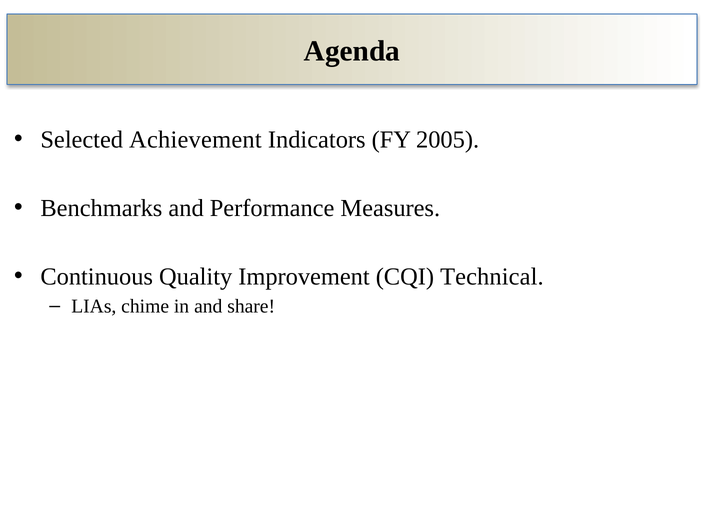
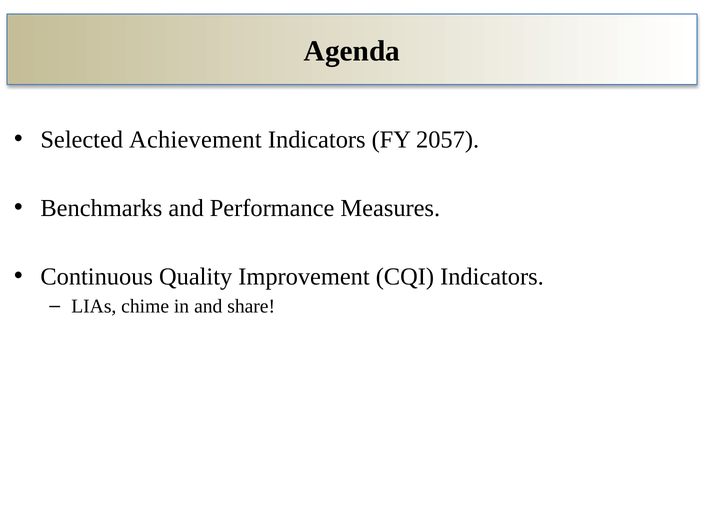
2005: 2005 -> 2057
CQI Technical: Technical -> Indicators
